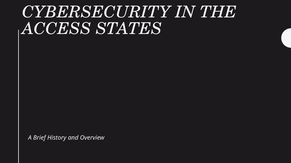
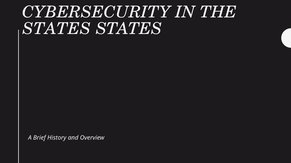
ACCESS at (57, 29): ACCESS -> STATES
